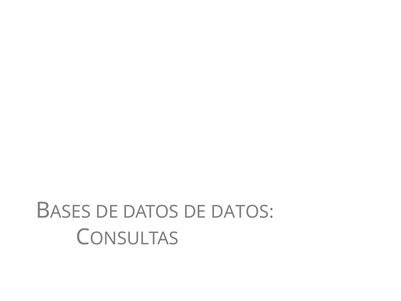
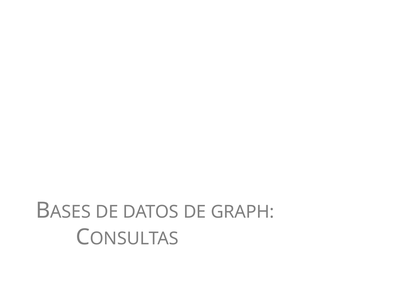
DATOS DE DATOS: DATOS -> GRAPH
